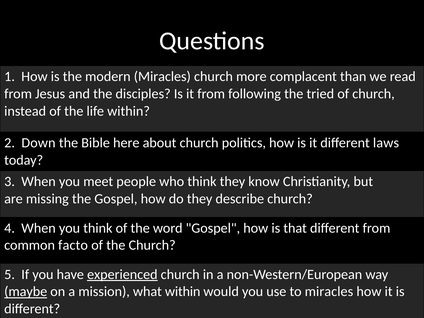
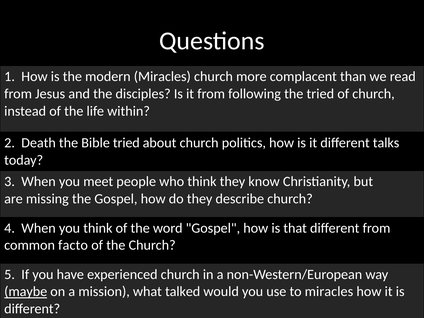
Down: Down -> Death
Bible here: here -> tried
laws: laws -> talks
experienced underline: present -> none
what within: within -> talked
